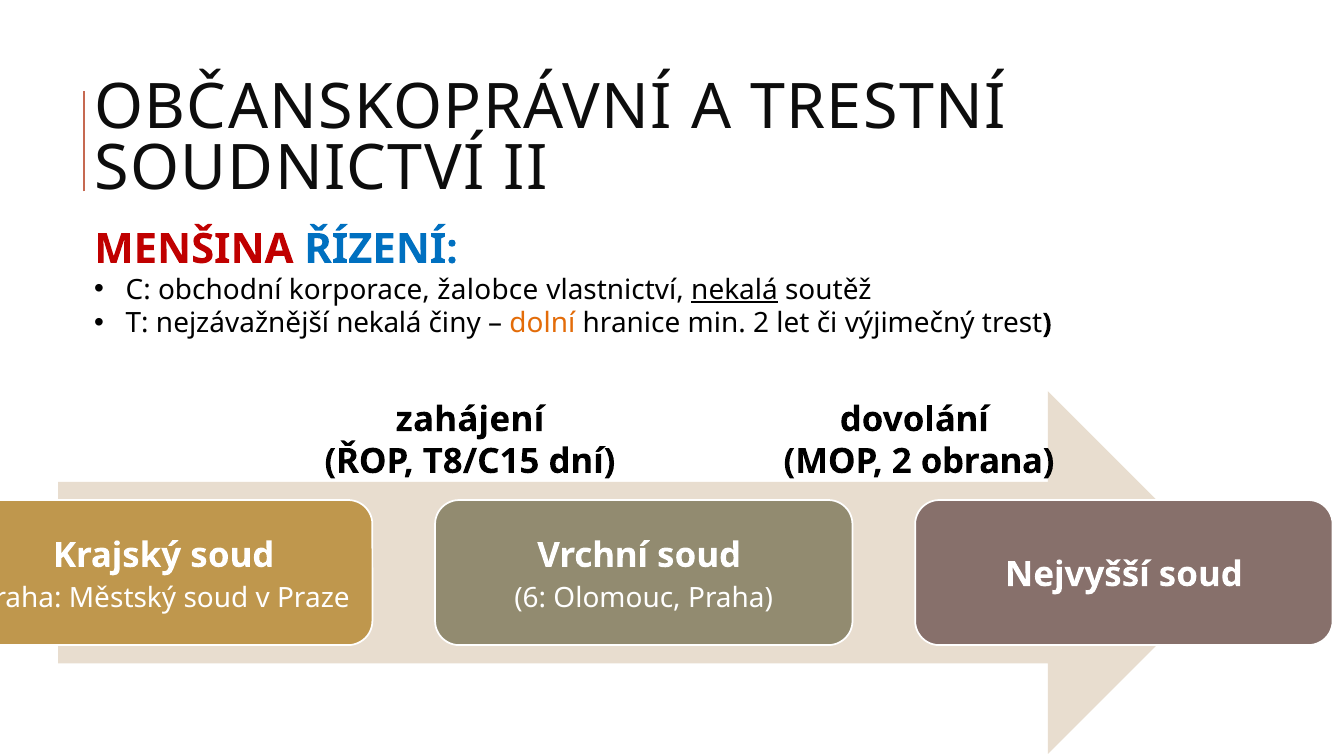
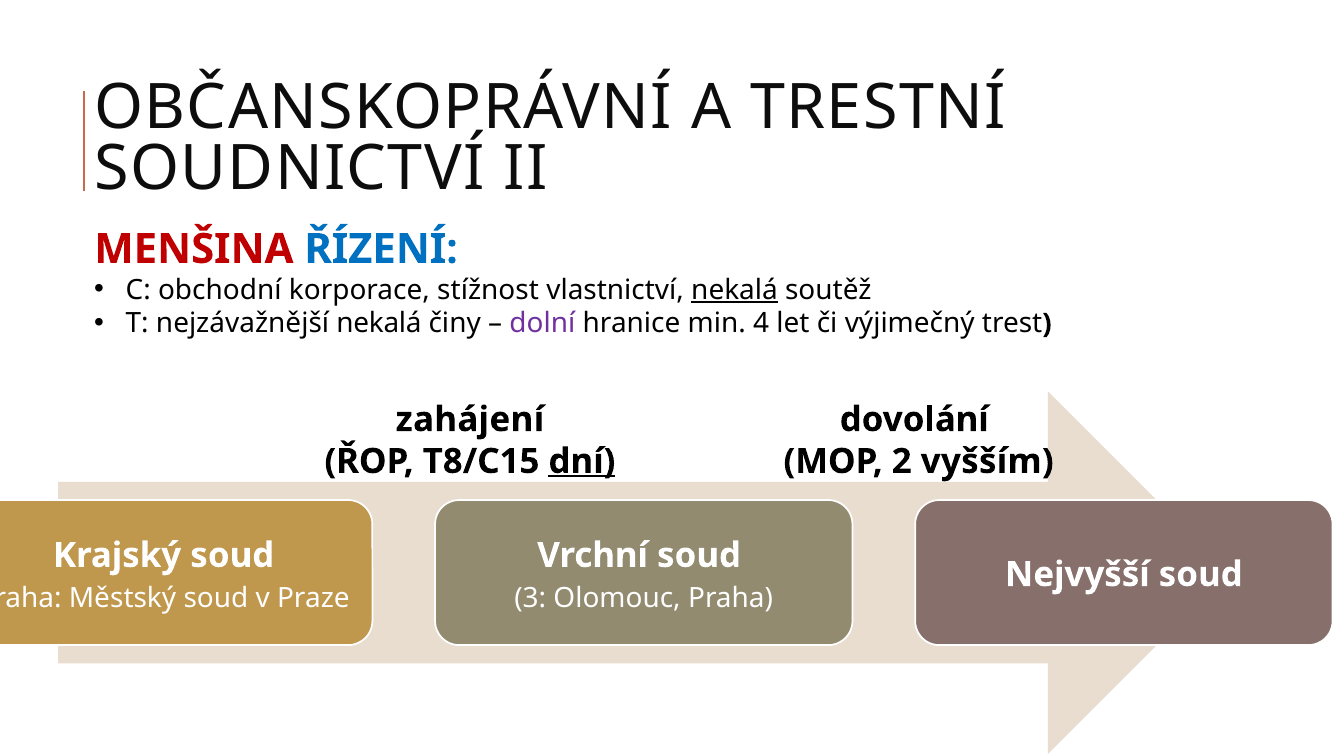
žalobce: žalobce -> stížnost
dolní colour: orange -> purple
min 2: 2 -> 4
dní underline: none -> present
obrana: obrana -> vyšším
6: 6 -> 3
